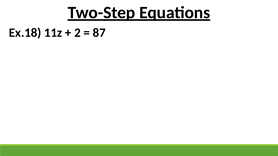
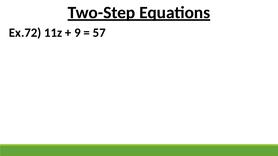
Ex.18: Ex.18 -> Ex.72
2: 2 -> 9
87: 87 -> 57
